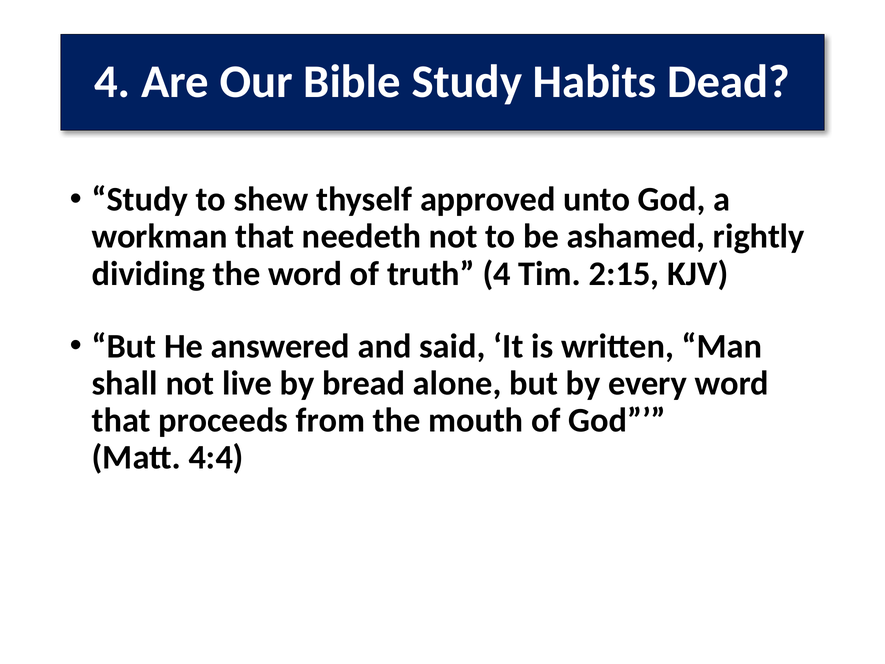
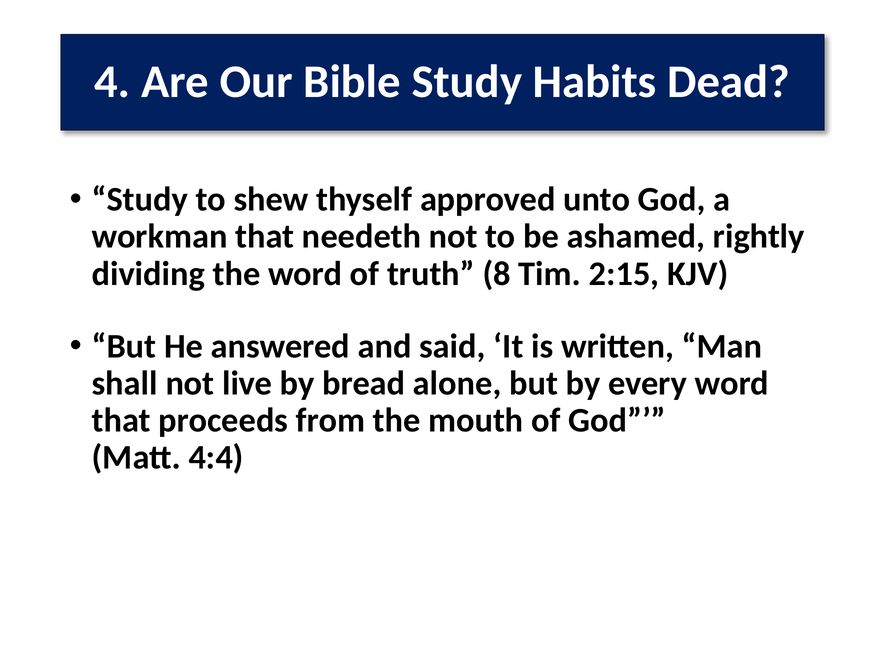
truth 4: 4 -> 8
